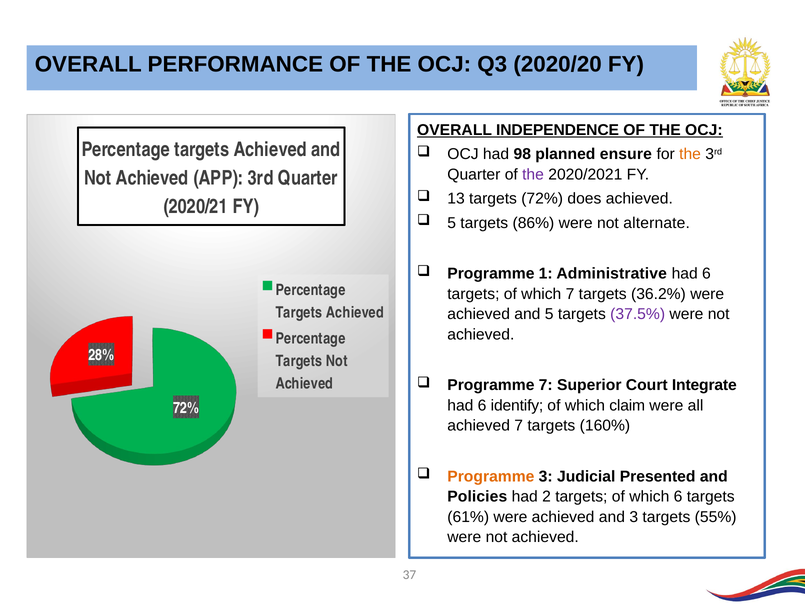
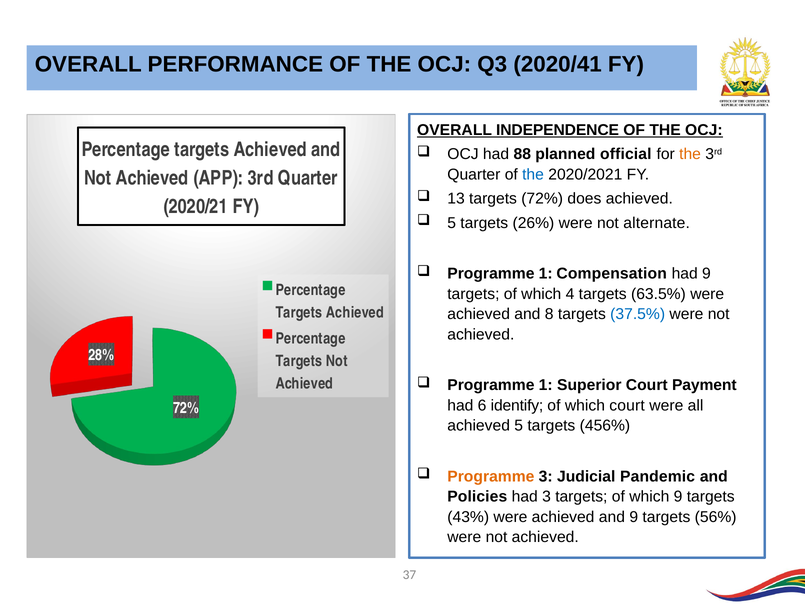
2020/20: 2020/20 -> 2020/41
98: 98 -> 88
ensure: ensure -> official
the at (533, 174) colour: purple -> blue
86%: 86% -> 26%
Administrative: Administrative -> Compensation
6 at (706, 273): 6 -> 9
which 7: 7 -> 4
36.2%: 36.2% -> 63.5%
and 5: 5 -> 8
37.5% colour: purple -> blue
7 at (546, 385): 7 -> 1
Integrate: Integrate -> Payment
which claim: claim -> court
achieved 7: 7 -> 5
160%: 160% -> 456%
Presented: Presented -> Pandemic
had 2: 2 -> 3
which 6: 6 -> 9
61%: 61% -> 43%
and 3: 3 -> 9
55%: 55% -> 56%
